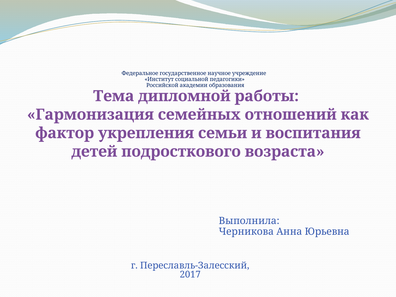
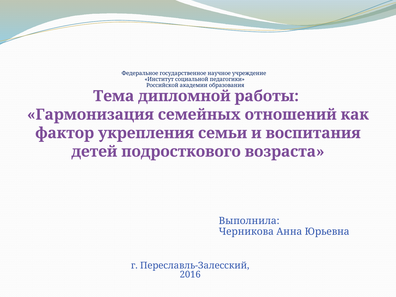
2017: 2017 -> 2016
